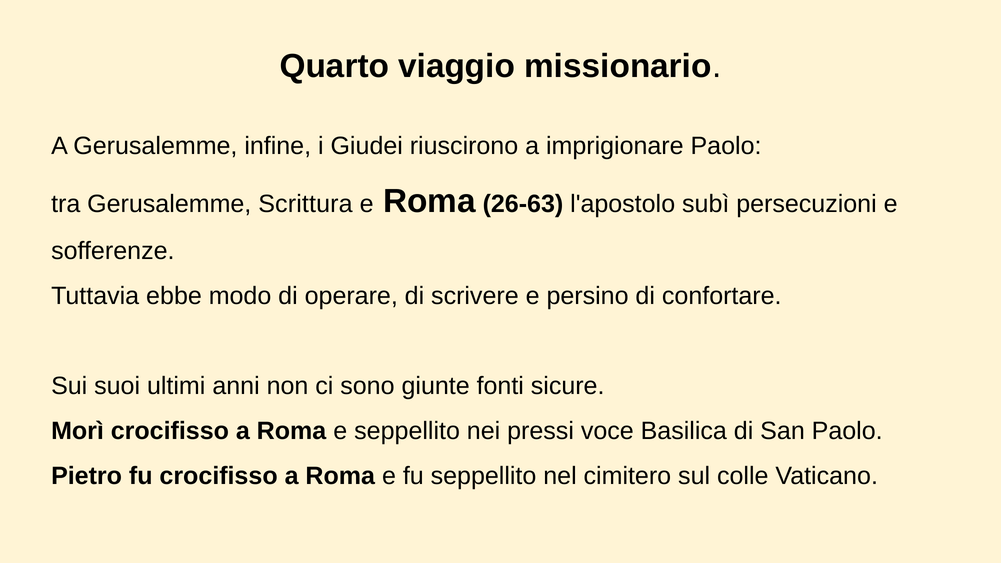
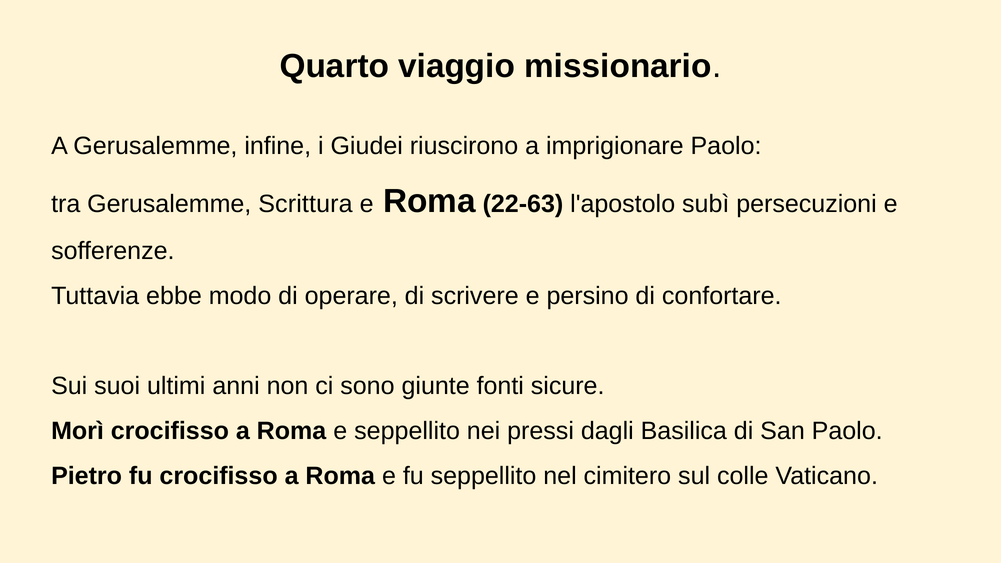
26-63: 26-63 -> 22-63
voce: voce -> dagli
